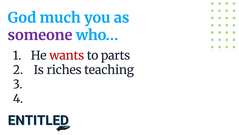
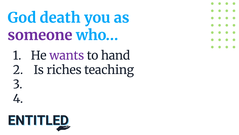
much: much -> death
wants colour: red -> purple
parts: parts -> hand
